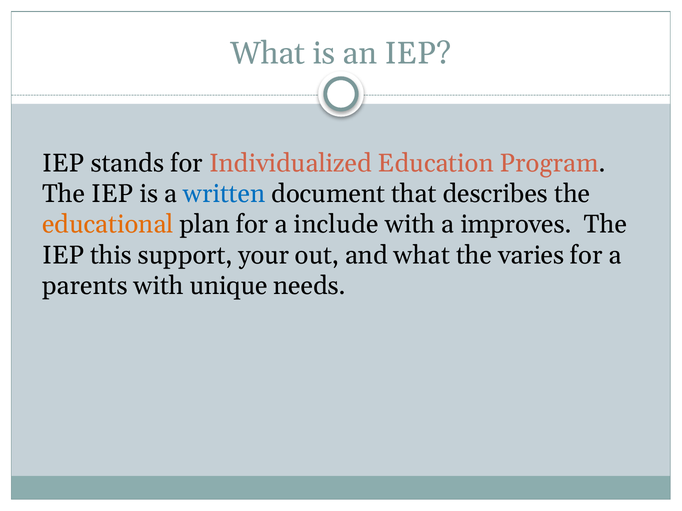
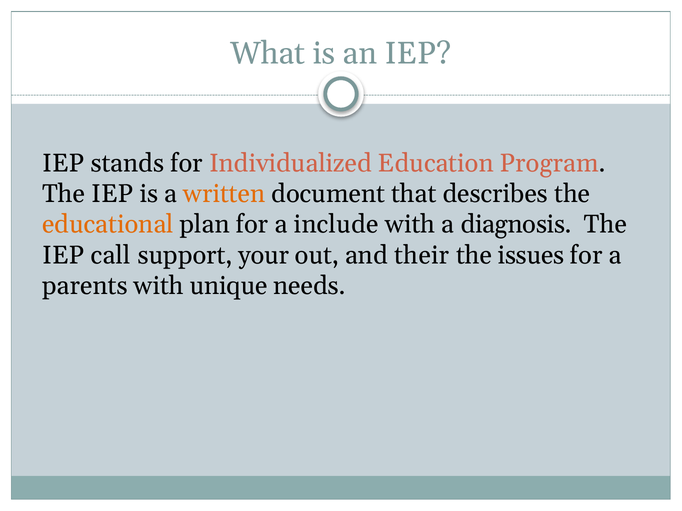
written colour: blue -> orange
improves: improves -> diagnosis
this: this -> call
and what: what -> their
varies: varies -> issues
